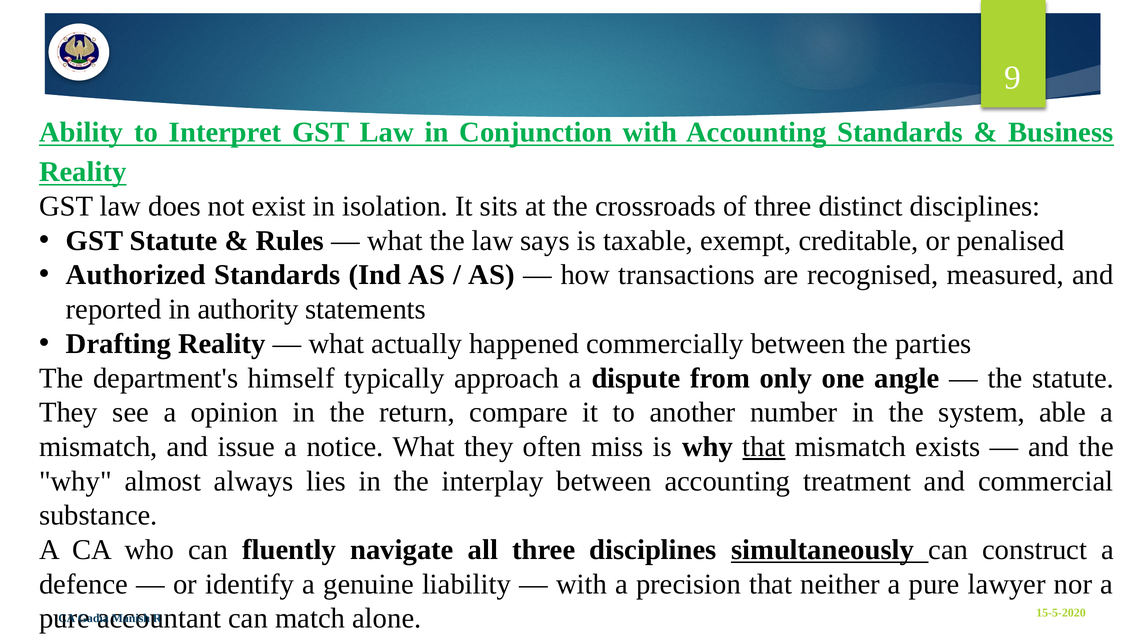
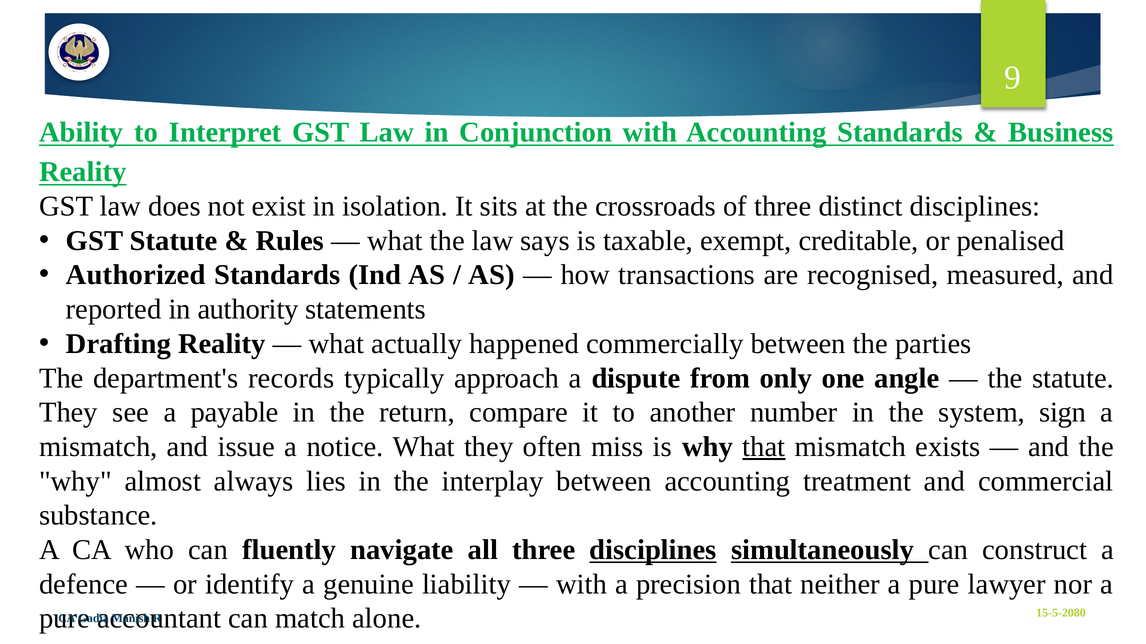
himself: himself -> records
opinion: opinion -> payable
able: able -> sign
disciplines at (653, 550) underline: none -> present
15-5-2020: 15-5-2020 -> 15-5-2080
